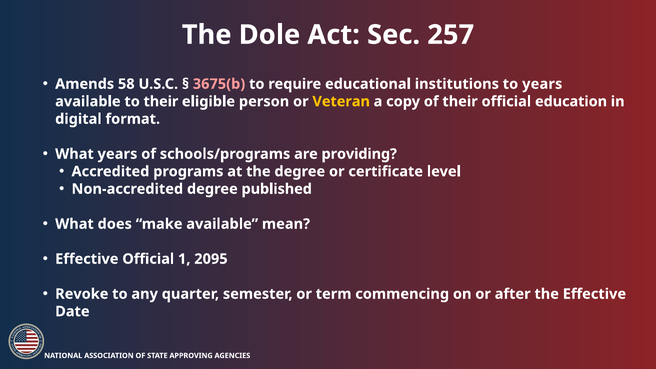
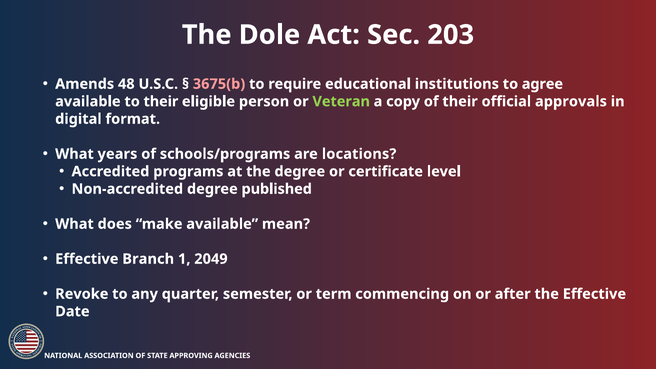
257: 257 -> 203
58: 58 -> 48
to years: years -> agree
Veteran colour: yellow -> light green
education: education -> approvals
providing: providing -> locations
Effective Official: Official -> Branch
2095: 2095 -> 2049
